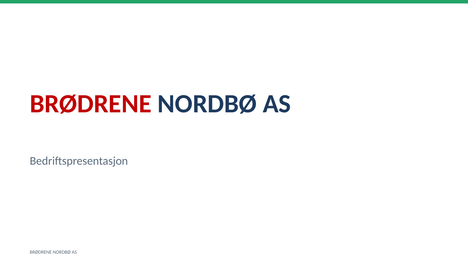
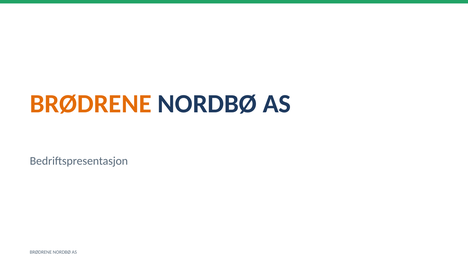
BRØDRENE at (91, 104) colour: red -> orange
